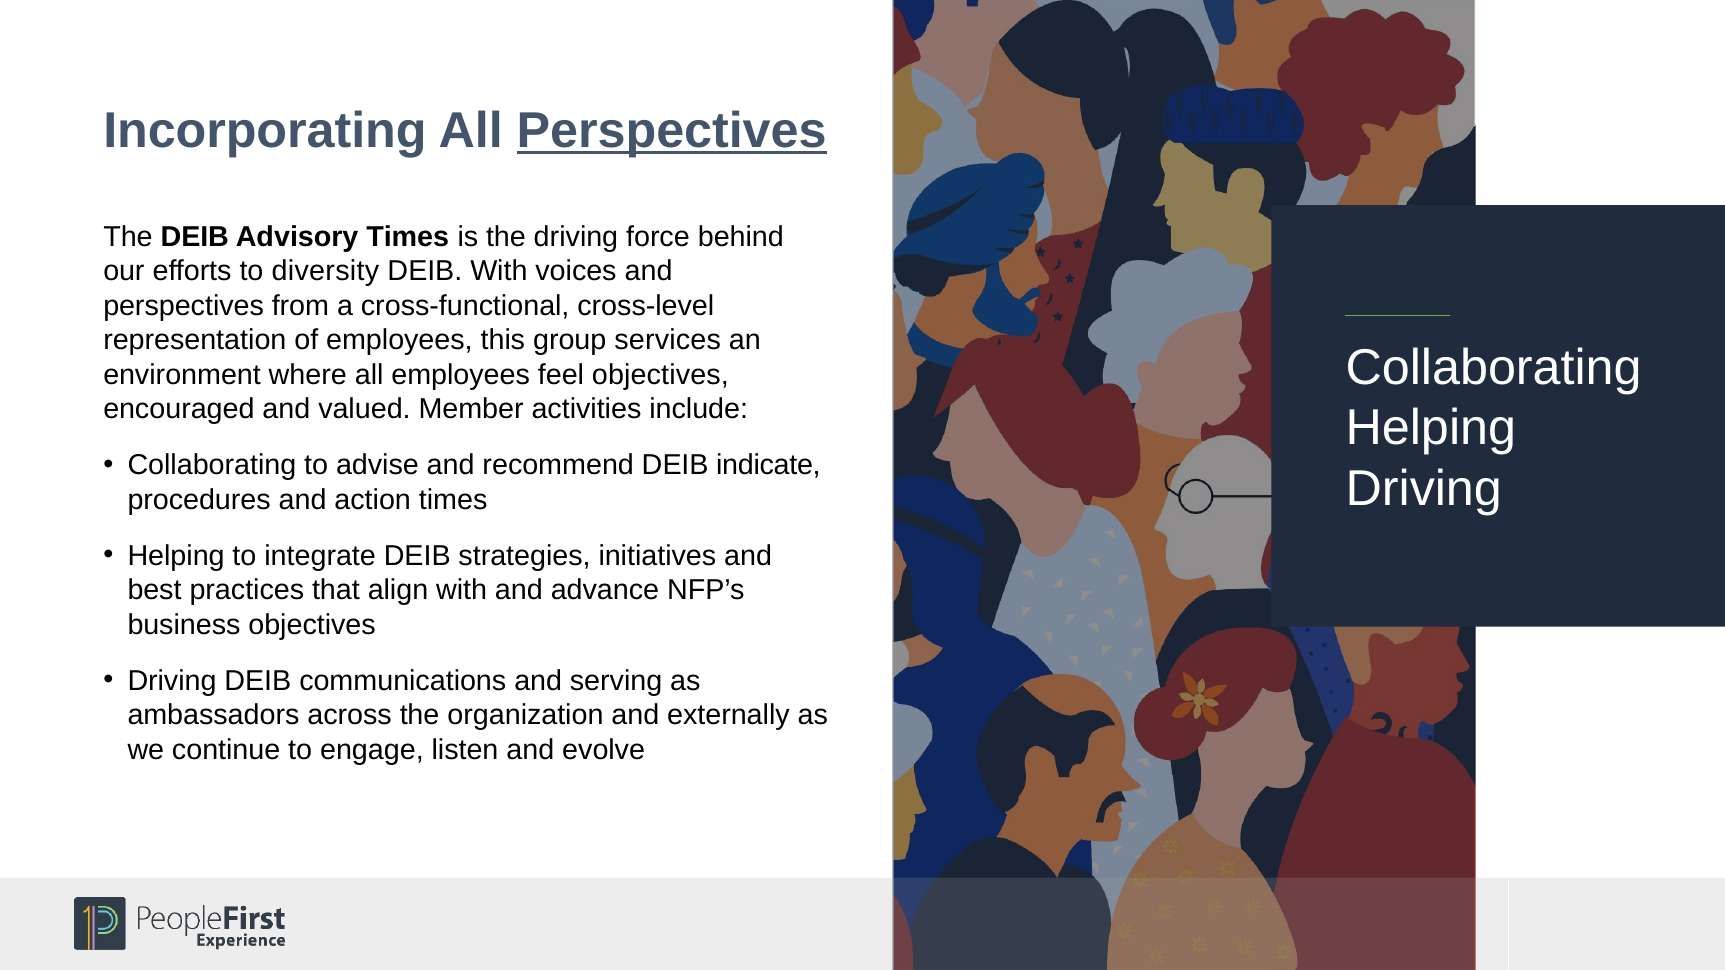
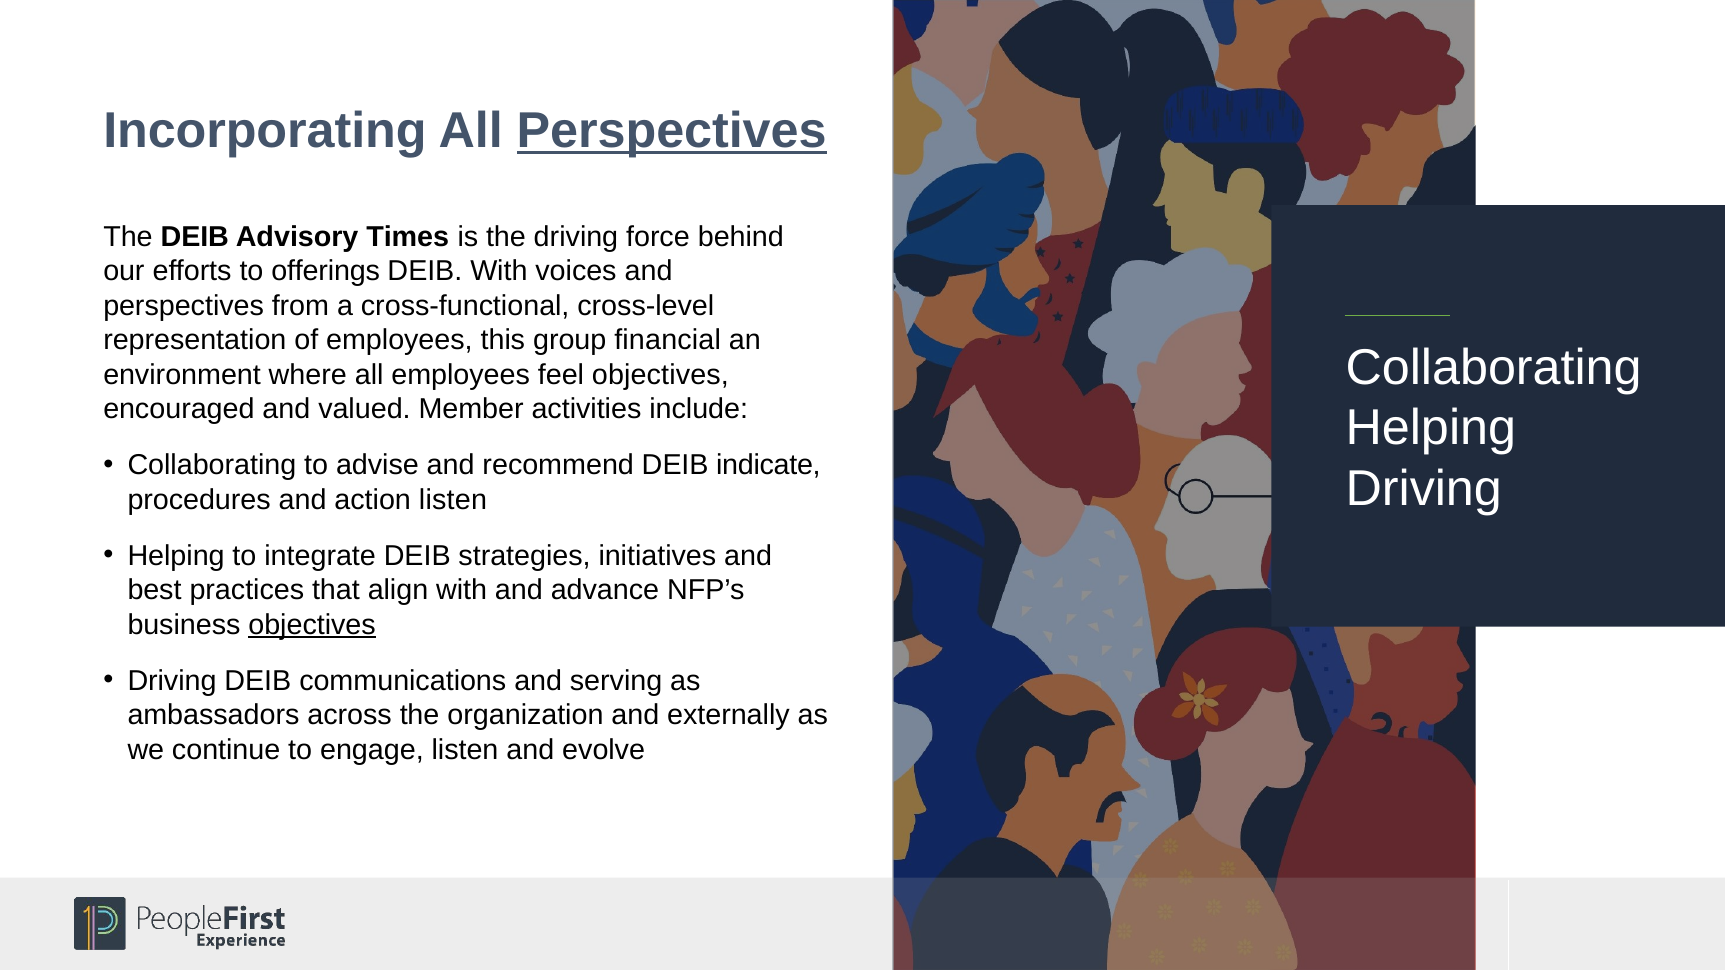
diversity: diversity -> offerings
services: services -> financial
action times: times -> listen
objectives at (312, 625) underline: none -> present
